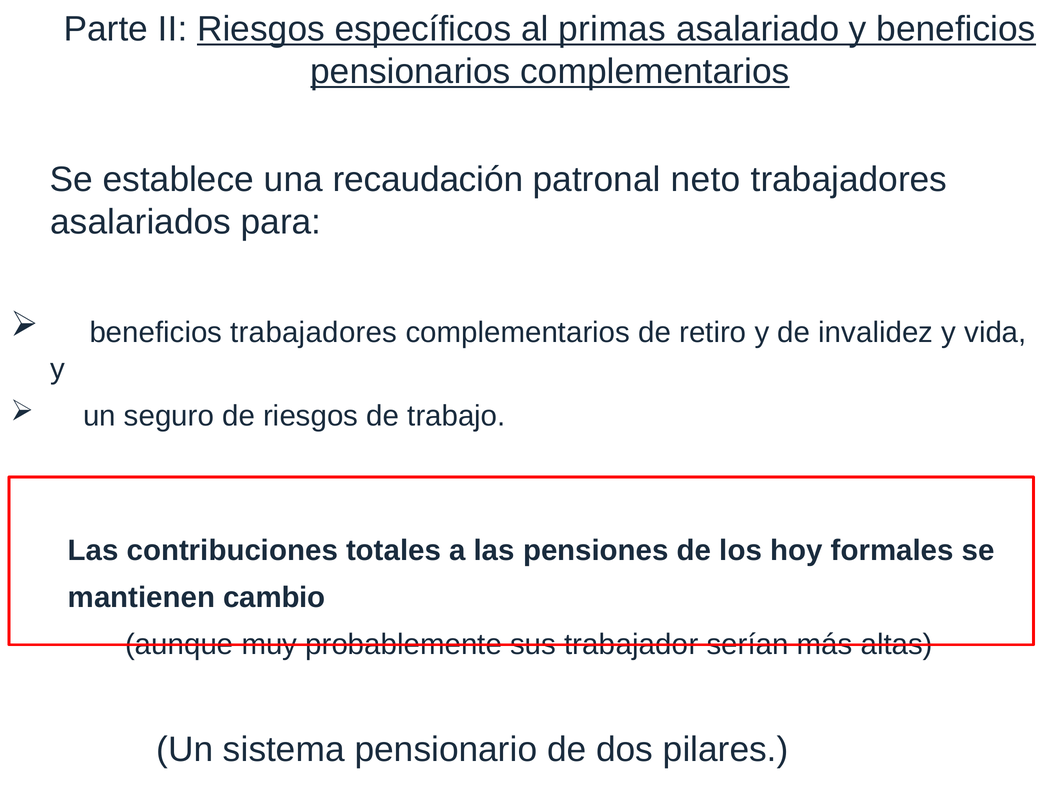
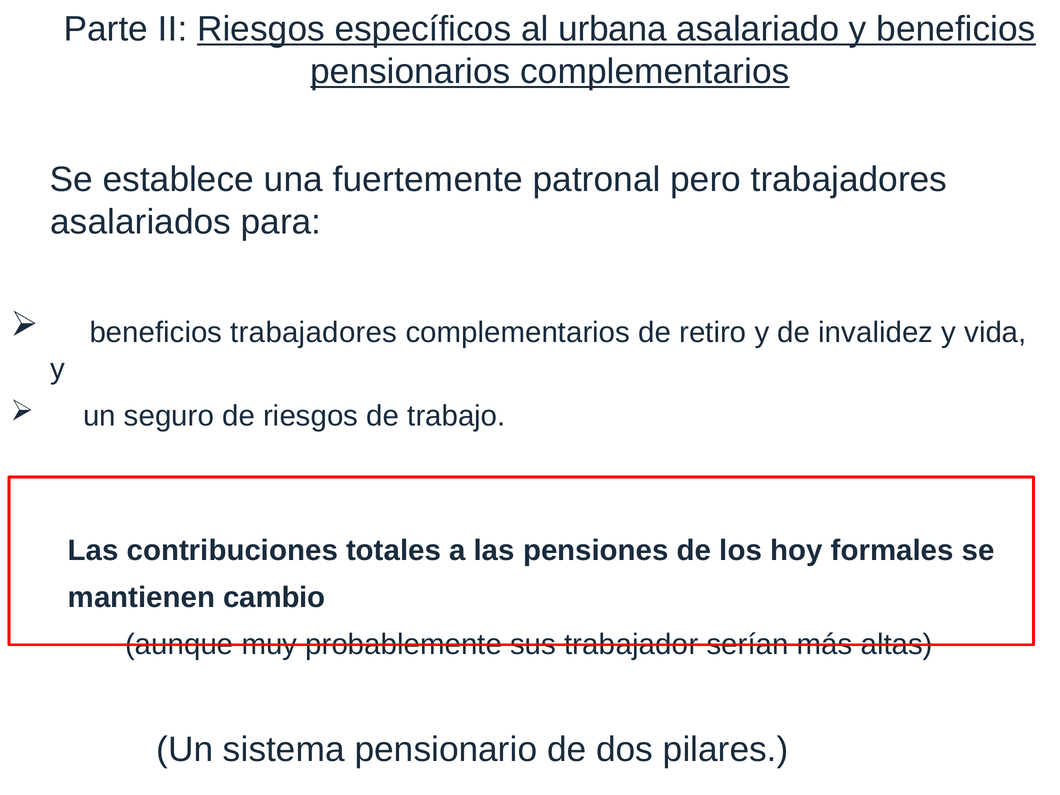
primas: primas -> urbana
recaudación: recaudación -> fuertemente
neto: neto -> pero
